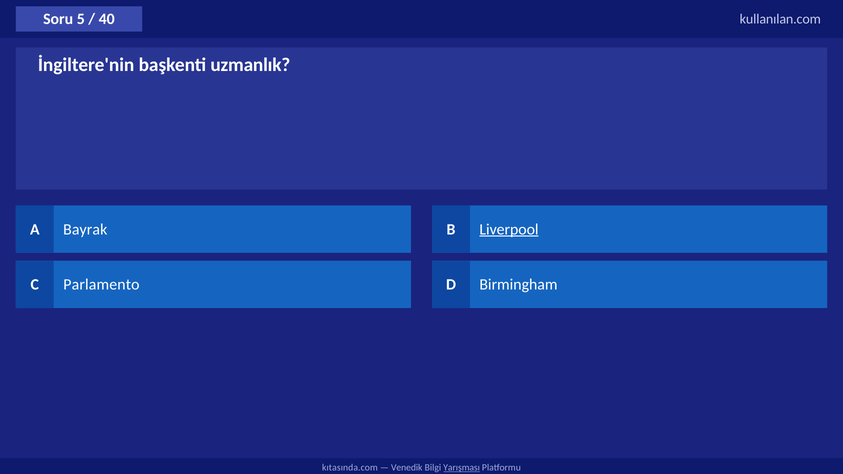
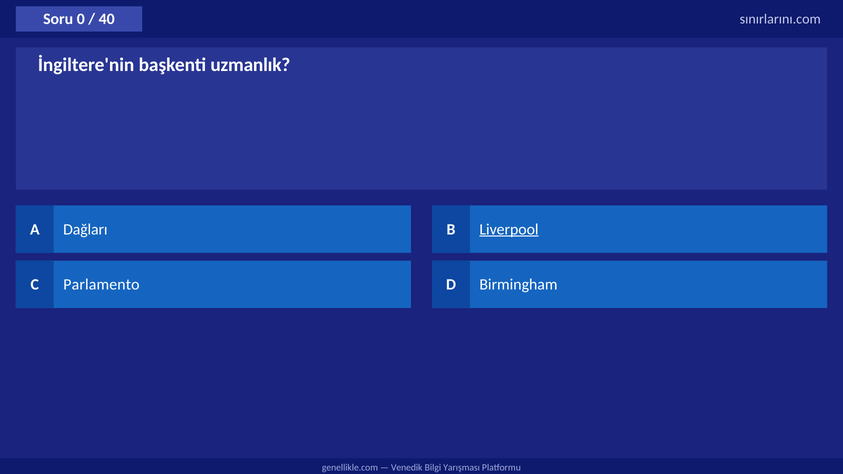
5: 5 -> 0
kullanılan.com: kullanılan.com -> sınırlarını.com
Bayrak: Bayrak -> Dağları
kıtasında.com: kıtasında.com -> genellikle.com
Yarışması underline: present -> none
